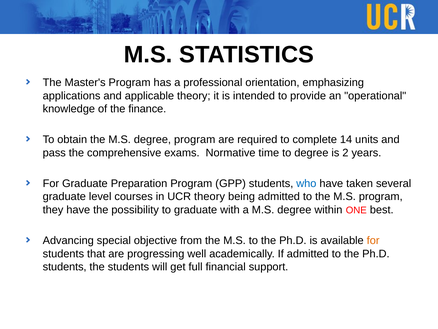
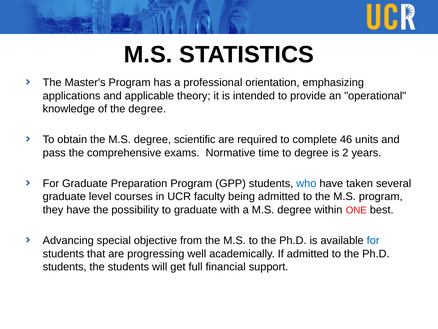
the finance: finance -> degree
degree program: program -> scientific
14: 14 -> 46
UCR theory: theory -> faculty
for at (373, 240) colour: orange -> blue
